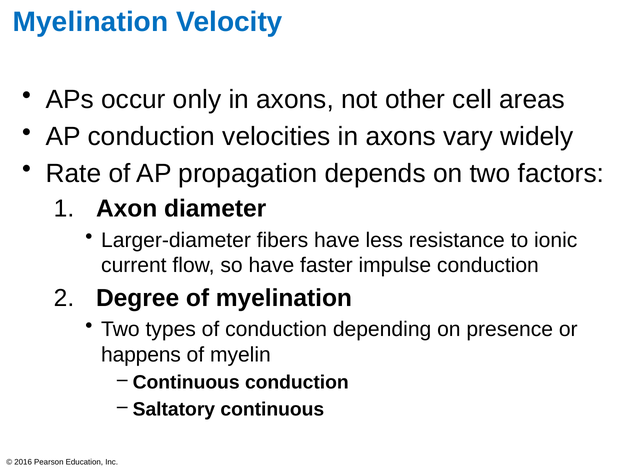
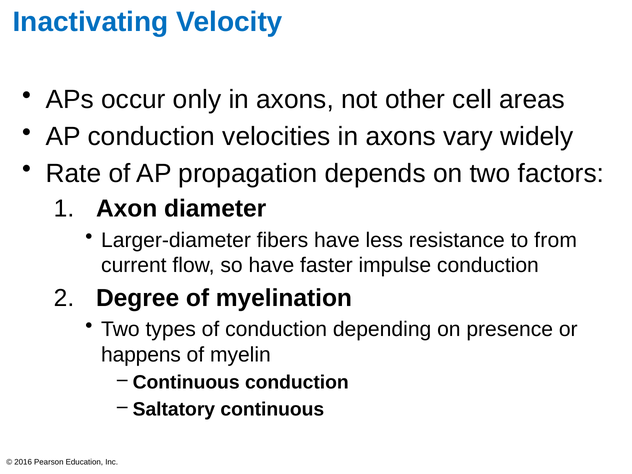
Myelination at (91, 22): Myelination -> Inactivating
ionic: ionic -> from
